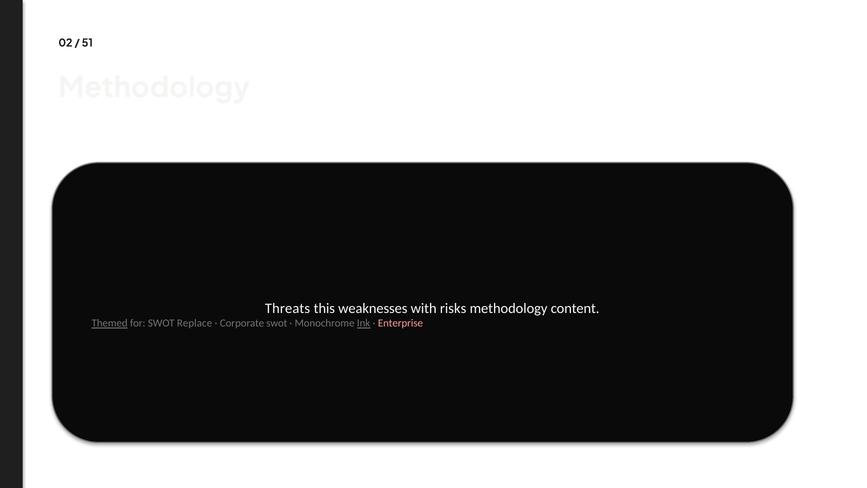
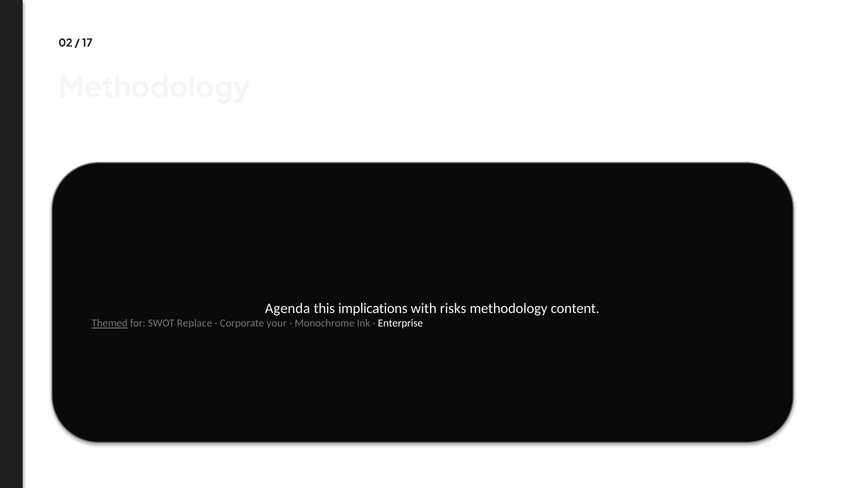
51: 51 -> 17
Threats: Threats -> Agenda
weaknesses: weaknesses -> implications
Corporate swot: swot -> your
Ink underline: present -> none
Enterprise colour: pink -> white
